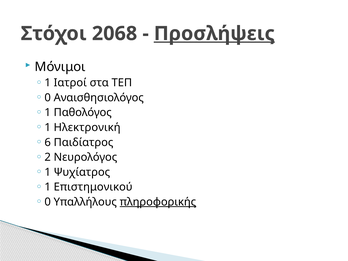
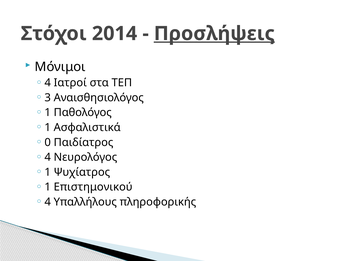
2068: 2068 -> 2014
1 at (48, 83): 1 -> 4
0 at (48, 98): 0 -> 3
Ηλεκτρονική: Ηλεκτρονική -> Ασφαλιστικά
6: 6 -> 0
2 at (48, 157): 2 -> 4
0 at (48, 202): 0 -> 4
πληροφορικής underline: present -> none
